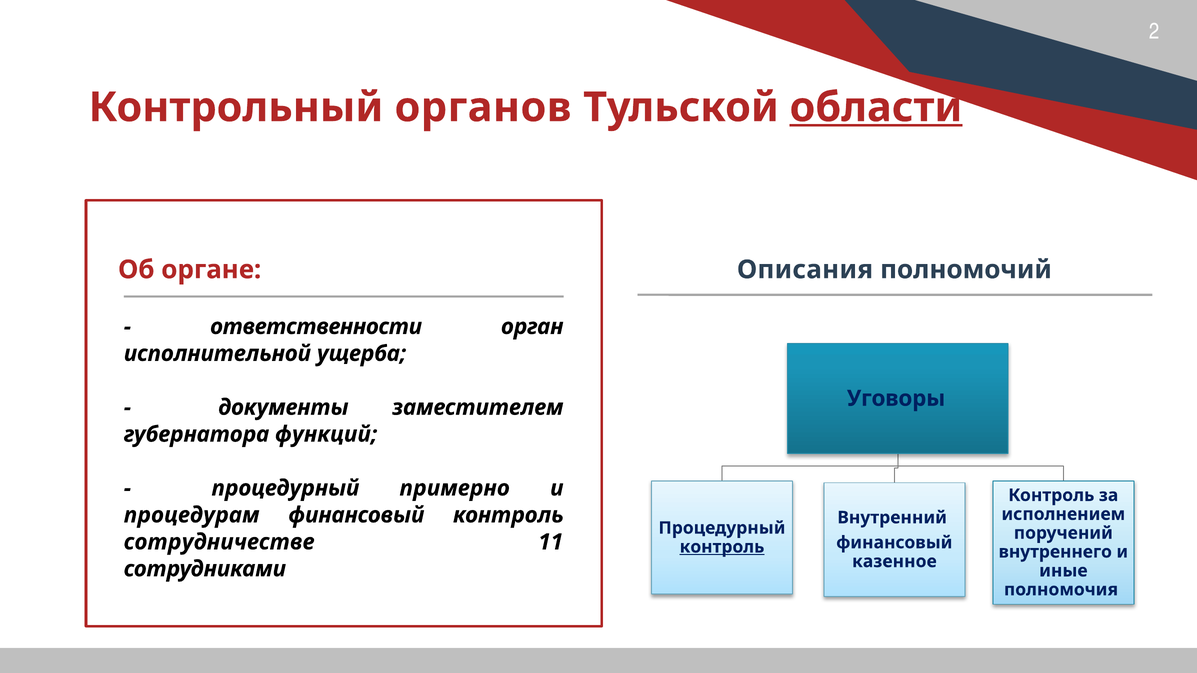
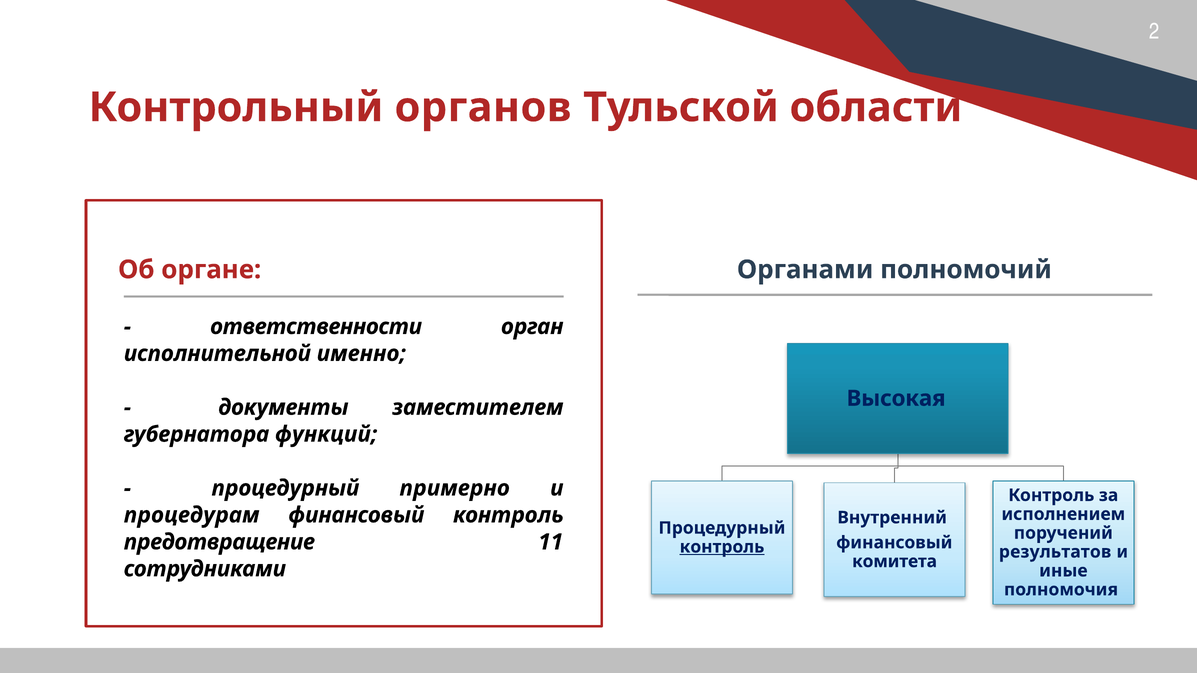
области underline: present -> none
Описания: Описания -> Органами
ущерба: ущерба -> именно
Уговоры: Уговоры -> Высокая
сотрудничестве: сотрудничестве -> предотвращение
внутреннего: внутреннего -> результатов
казенное: казенное -> комитета
